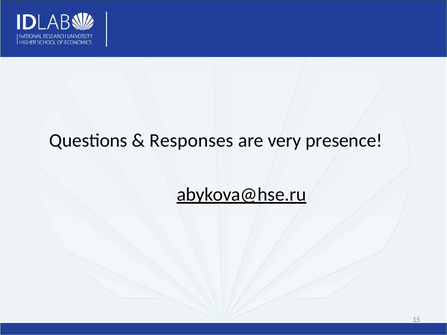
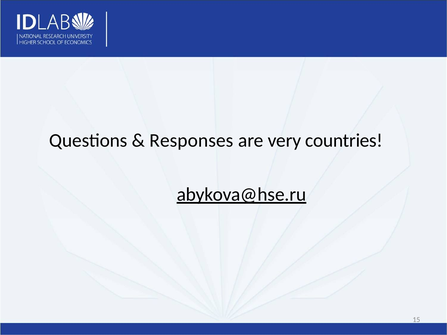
presence: presence -> countries
